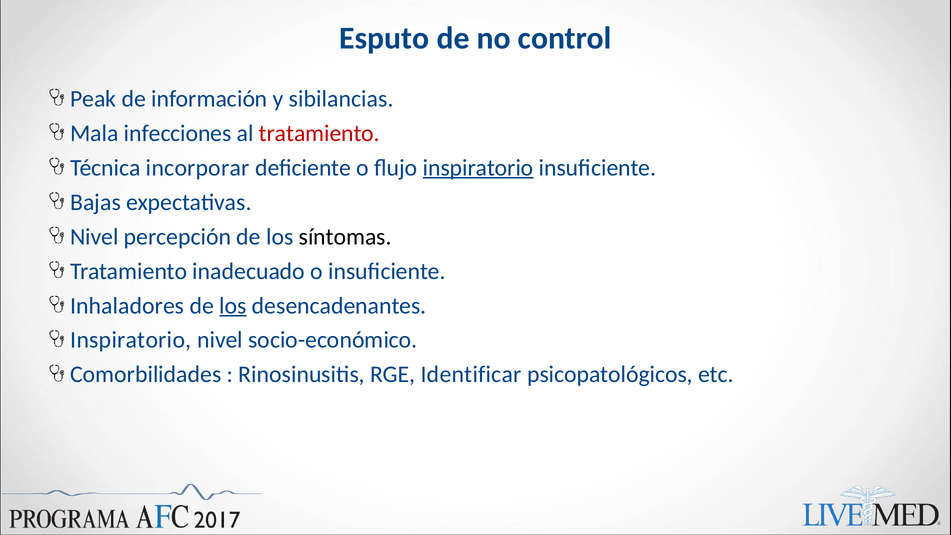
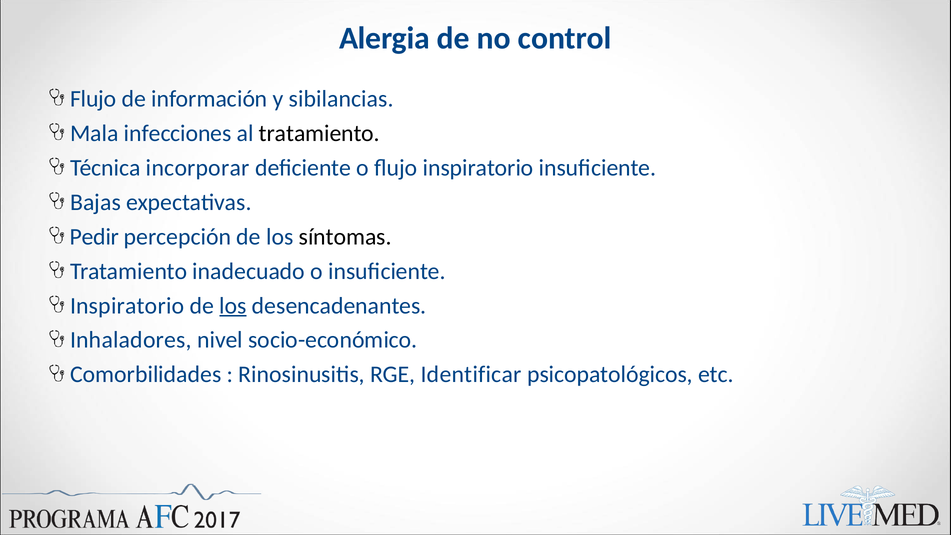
Esputo: Esputo -> Alergia
Peak at (93, 99): Peak -> Flujo
tratamiento at (319, 133) colour: red -> black
inspiratorio at (478, 168) underline: present -> none
Nivel at (94, 237): Nivel -> Pedir
Inhaladores at (127, 306): Inhaladores -> Inspiratorio
Inspiratorio at (131, 340): Inspiratorio -> Inhaladores
